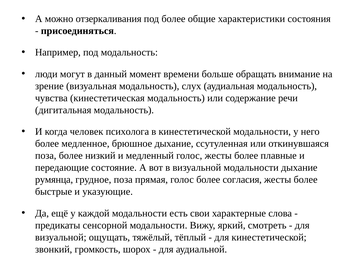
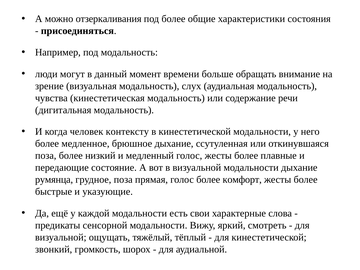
психолога: психолога -> контексту
согласия: согласия -> комфорт
